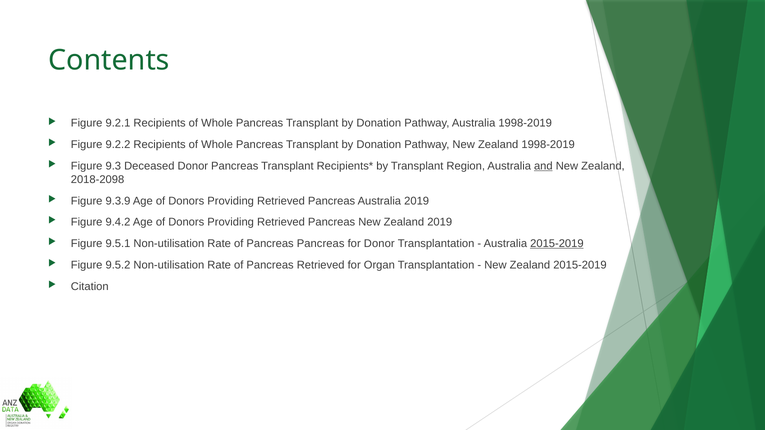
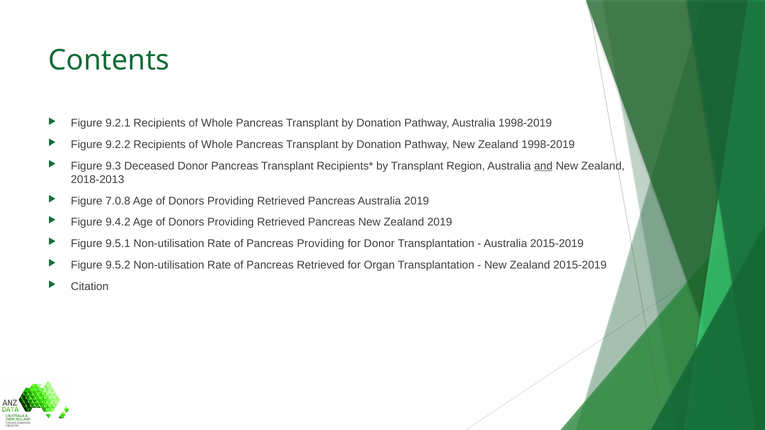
2018-2098: 2018-2098 -> 2018-2013
9.3.9: 9.3.9 -> 7.0.8
Pancreas Pancreas: Pancreas -> Providing
2015-2019 at (557, 244) underline: present -> none
